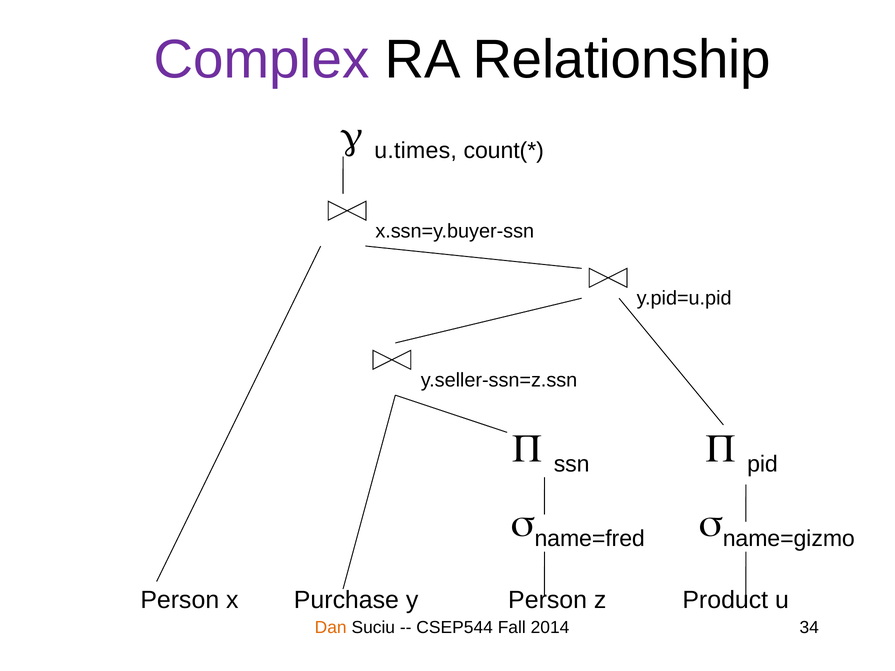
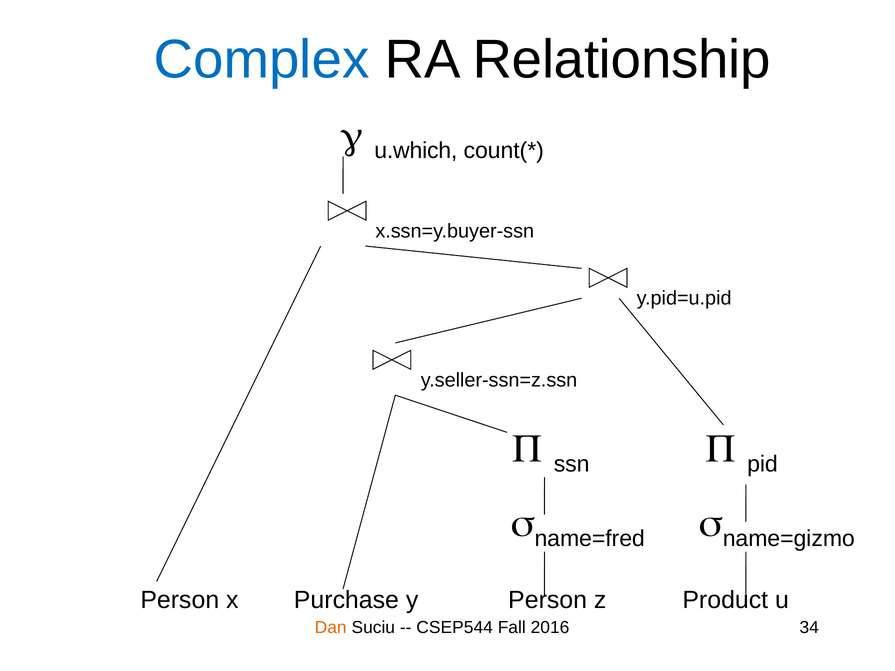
Complex colour: purple -> blue
u.times: u.times -> u.which
2014: 2014 -> 2016
